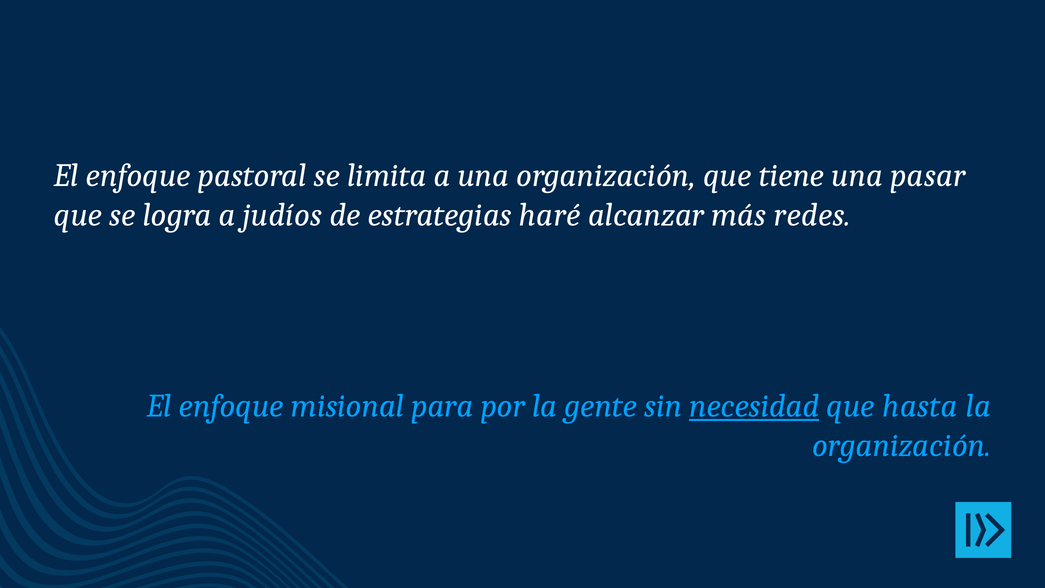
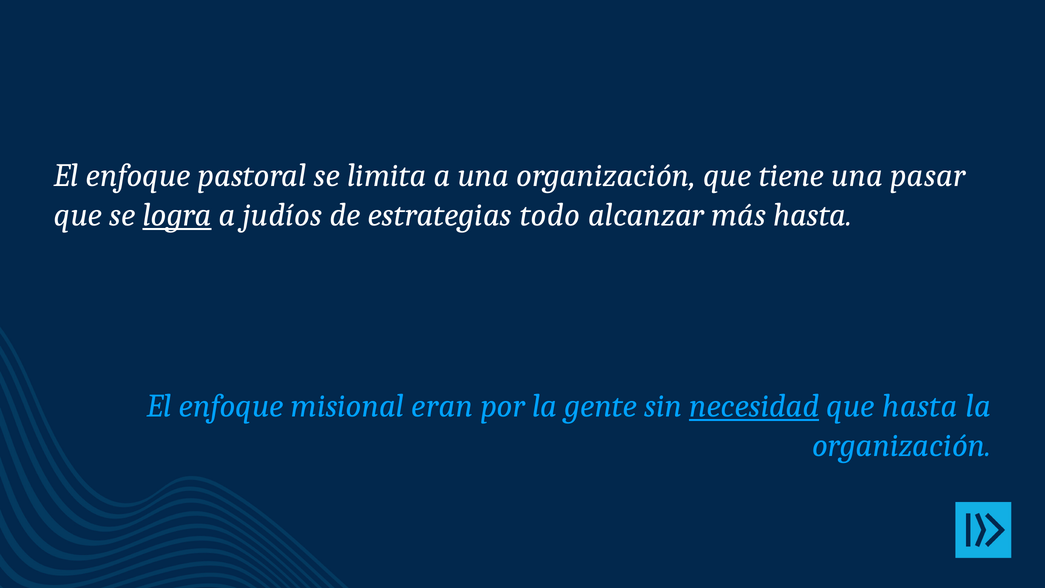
logra underline: none -> present
haré: haré -> todo
más redes: redes -> hasta
para: para -> eran
